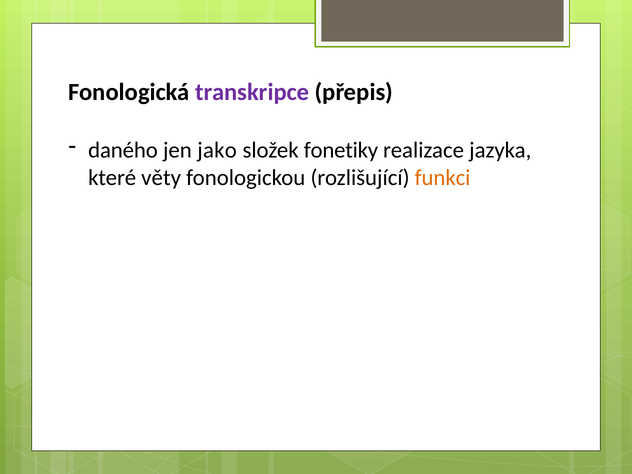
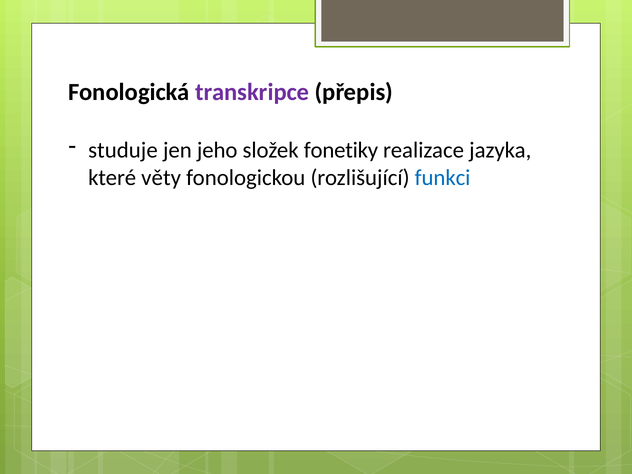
daného: daného -> studuje
jako: jako -> jeho
funkci colour: orange -> blue
